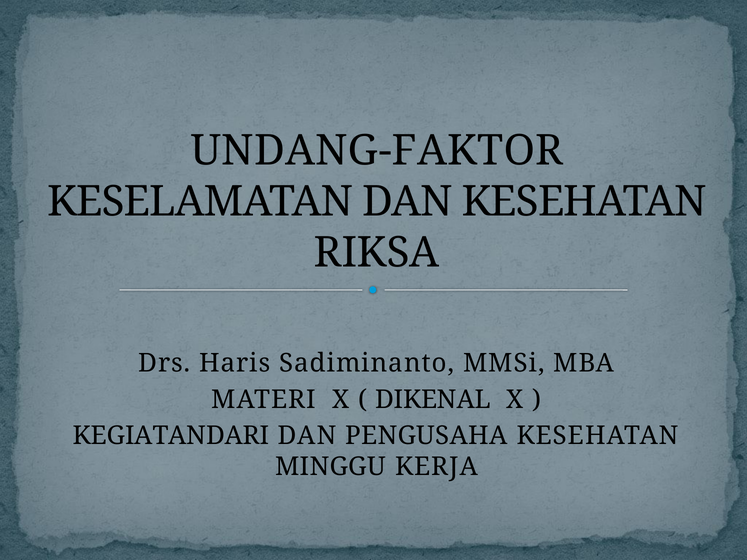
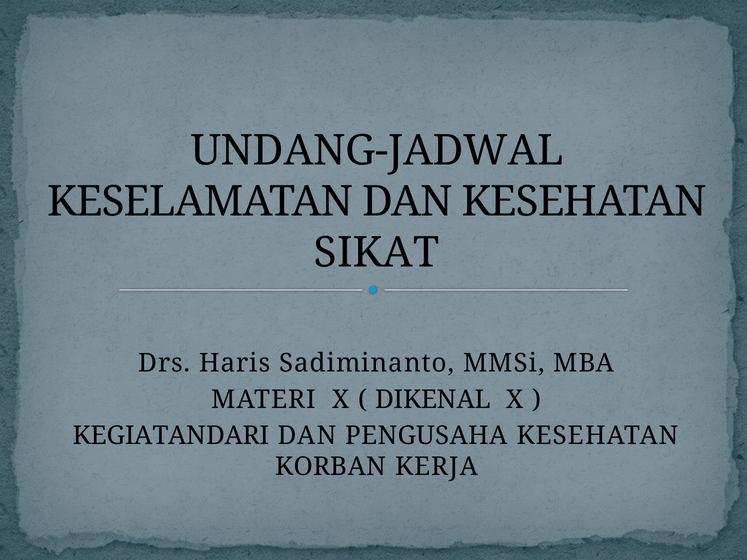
UNDANG-FAKTOR: UNDANG-FAKTOR -> UNDANG-JADWAL
RIKSA: RIKSA -> SIKAT
MINGGU: MINGGU -> KORBAN
